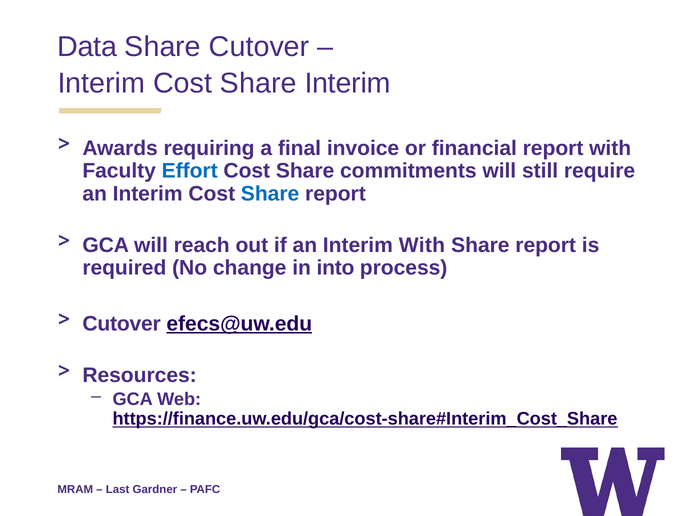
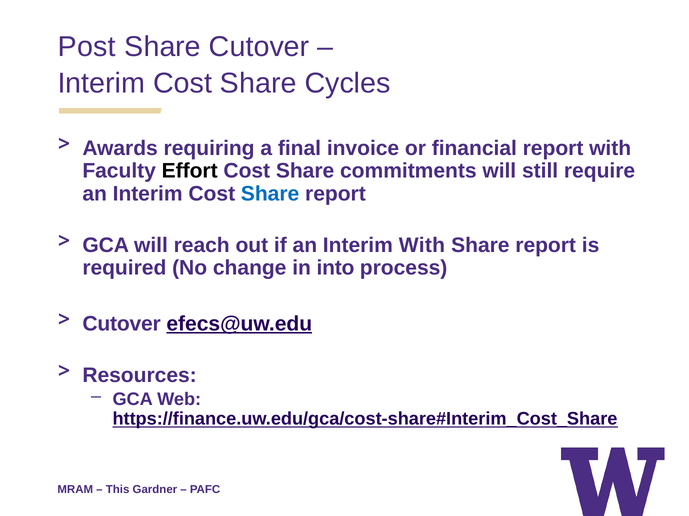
Data: Data -> Post
Share Interim: Interim -> Cycles
Effort colour: blue -> black
Last: Last -> This
